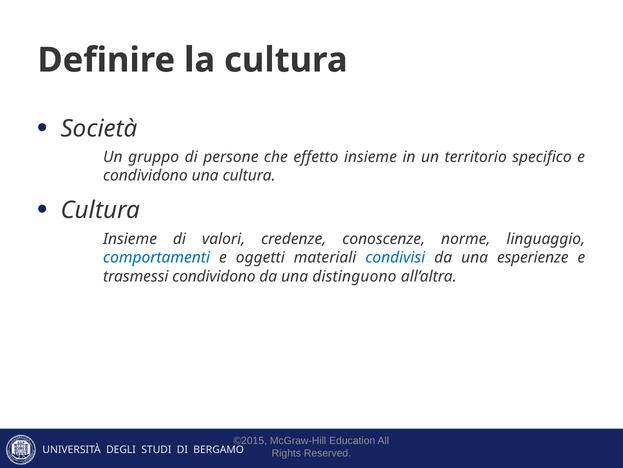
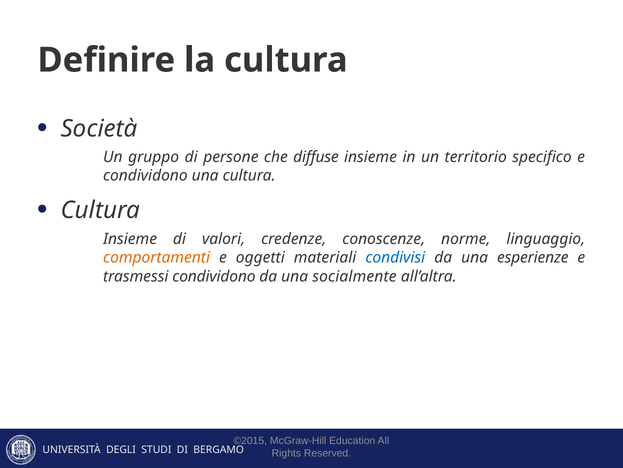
effetto: effetto -> diffuse
comportamenti colour: blue -> orange
distinguono: distinguono -> socialmente
